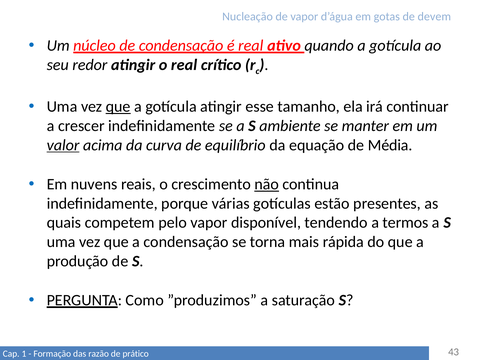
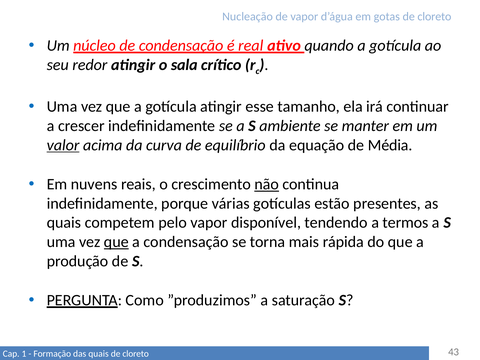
gotas de devem: devem -> cloreto
o real: real -> sala
que at (118, 107) underline: present -> none
que at (116, 242) underline: none -> present
razão at (99, 354): razão -> quais
prático at (136, 354): prático -> cloreto
